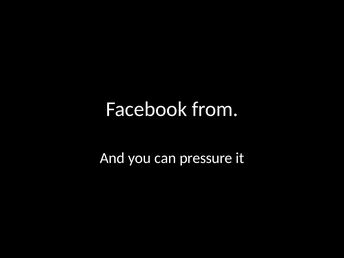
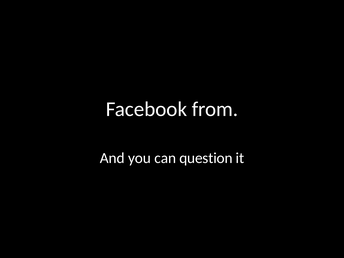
pressure: pressure -> question
